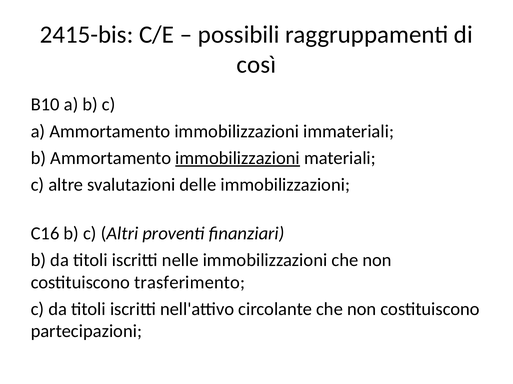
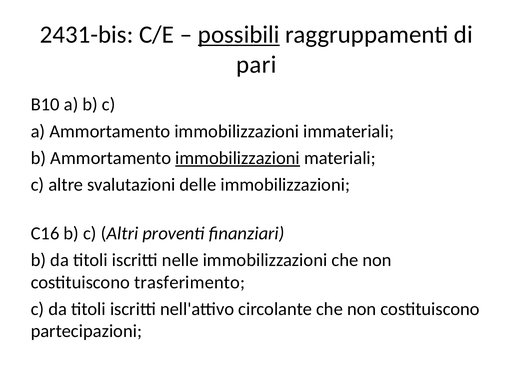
2415-bis: 2415-bis -> 2431-bis
possibili underline: none -> present
così: così -> pari
